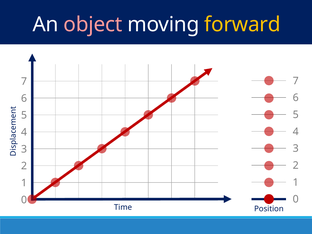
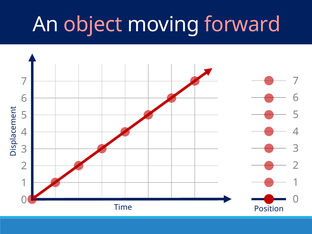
forward colour: yellow -> pink
